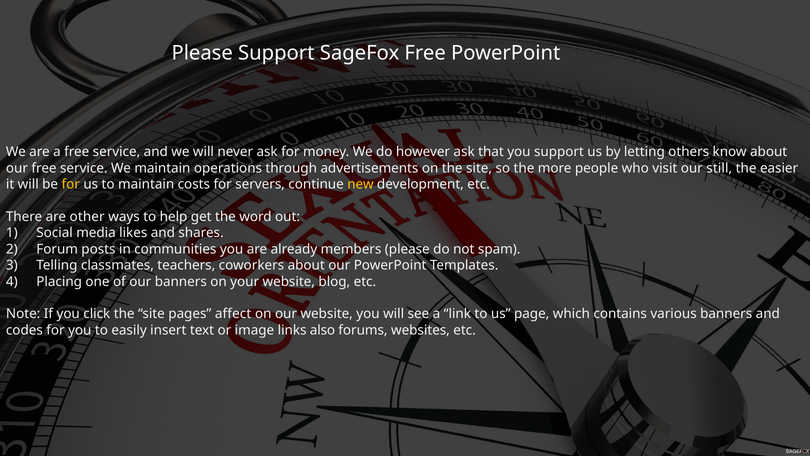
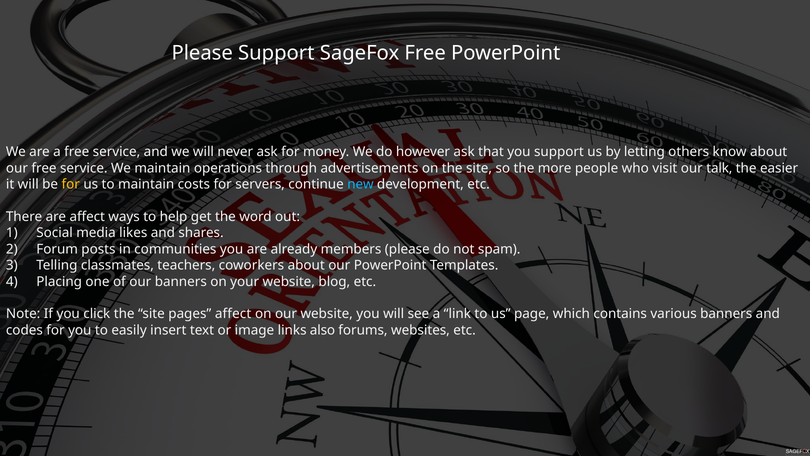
still: still -> talk
new colour: yellow -> light blue
are other: other -> affect
